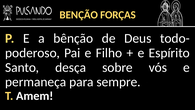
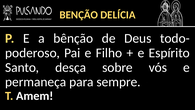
FORÇAS: FORÇAS -> DELÍCIA
